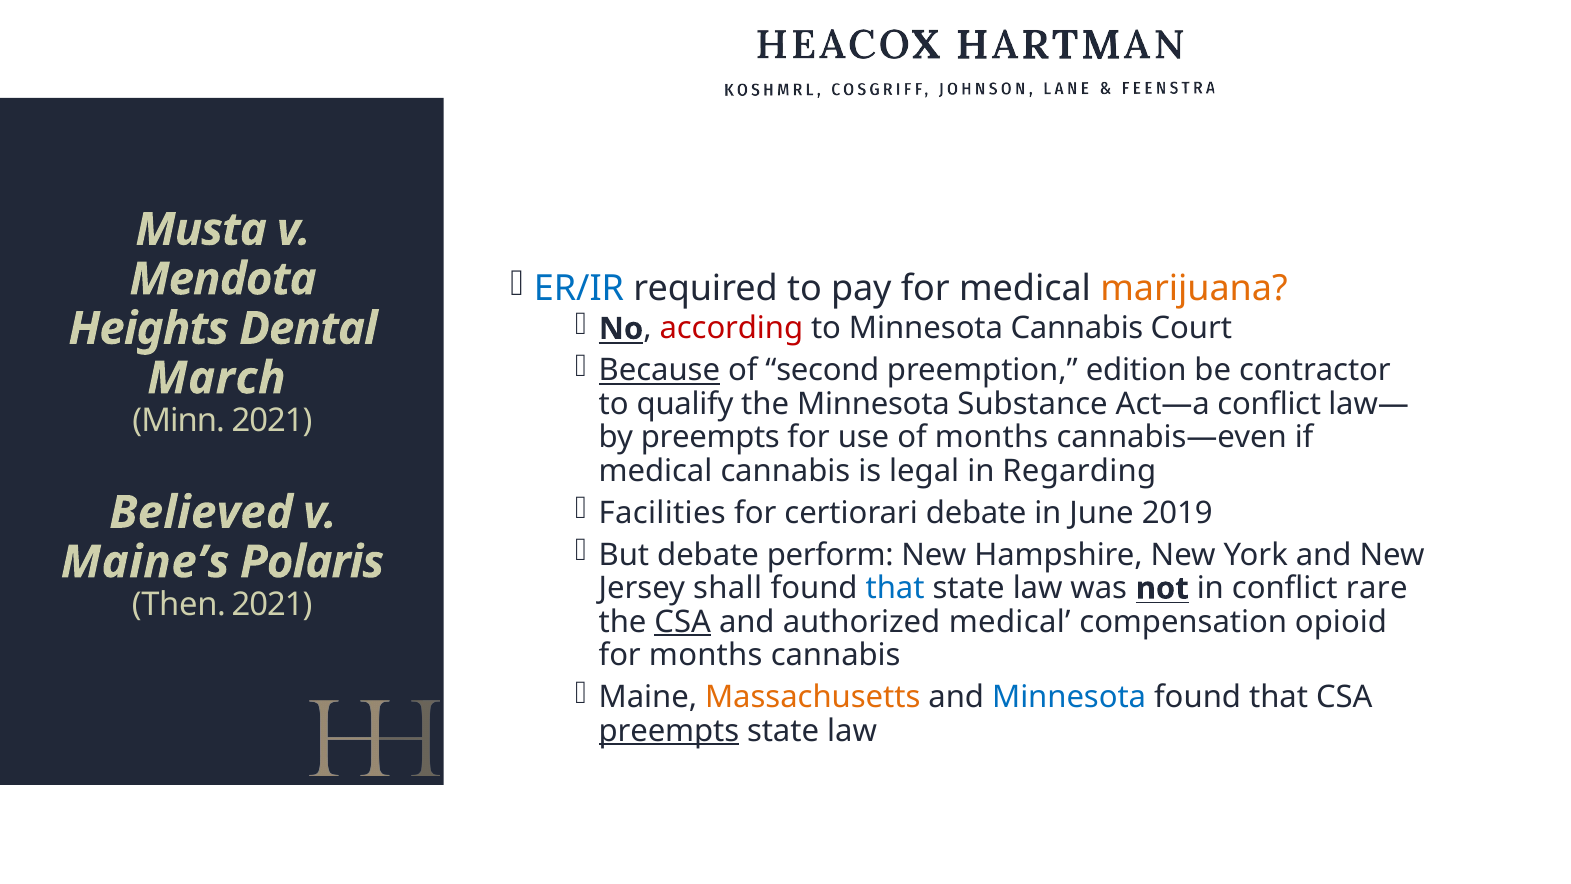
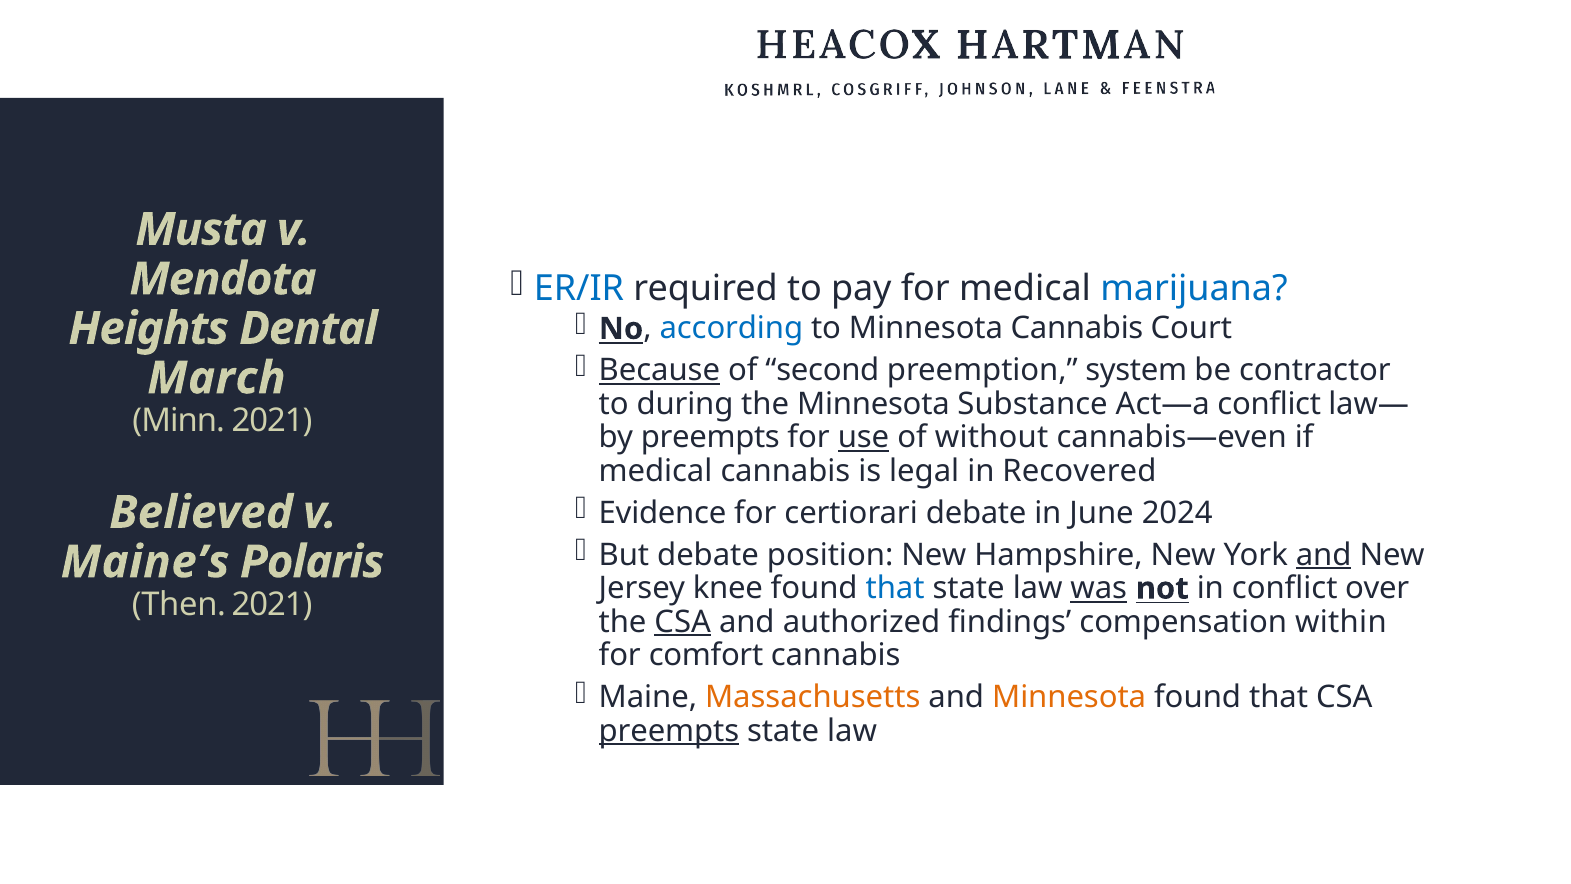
marijuana colour: orange -> blue
according colour: red -> blue
edition: edition -> system
qualify: qualify -> during
use underline: none -> present
of months: months -> without
Regarding: Regarding -> Recovered
Facilities: Facilities -> Evidence
2019: 2019 -> 2024
perform: perform -> position
and at (1324, 555) underline: none -> present
shall: shall -> knee
was underline: none -> present
rare: rare -> over
authorized medical: medical -> findings
opioid: opioid -> within
for months: months -> comfort
Minnesota at (1069, 697) colour: blue -> orange
